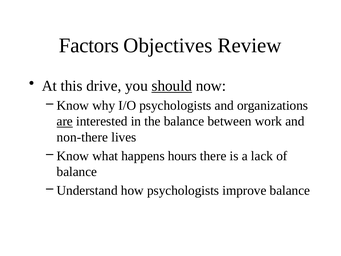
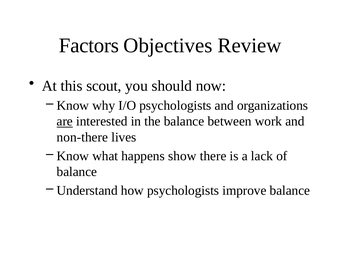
drive: drive -> scout
should underline: present -> none
hours: hours -> show
